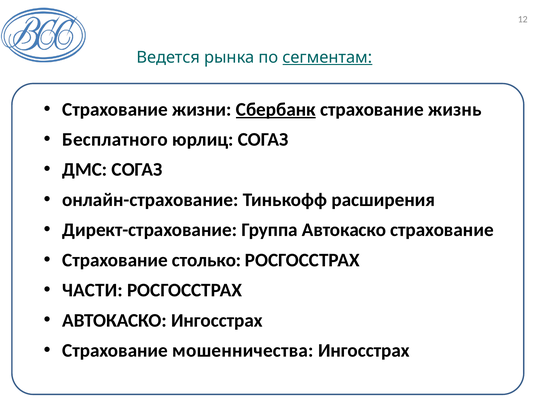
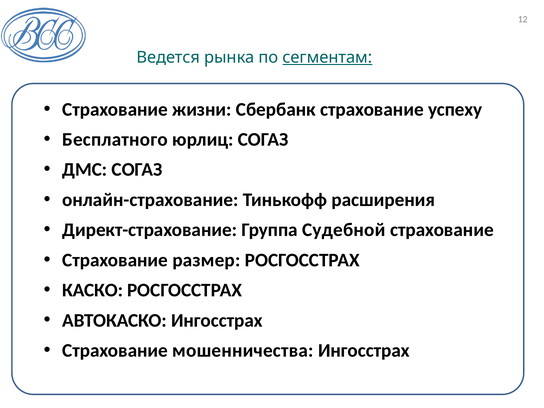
Сбербанк underline: present -> none
жизнь: жизнь -> успеху
Группа Автокаско: Автокаско -> Судебной
столько: столько -> размер
ЧАСТИ: ЧАСТИ -> КАСКО
